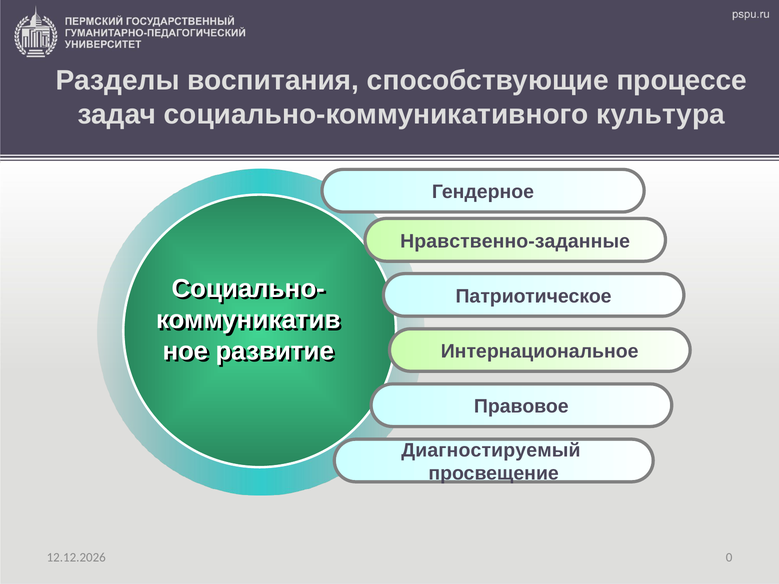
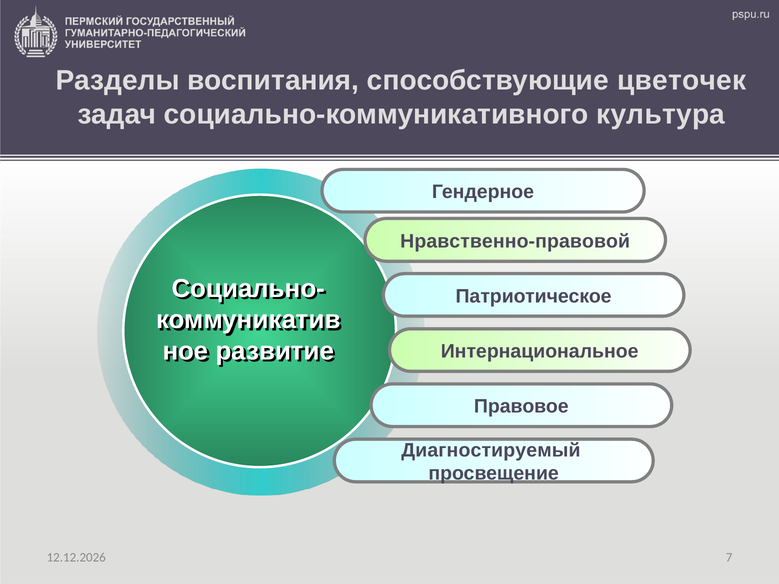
процессе: процессе -> цветочек
Нравственно-заданные: Нравственно-заданные -> Нравственно-правовой
0: 0 -> 7
